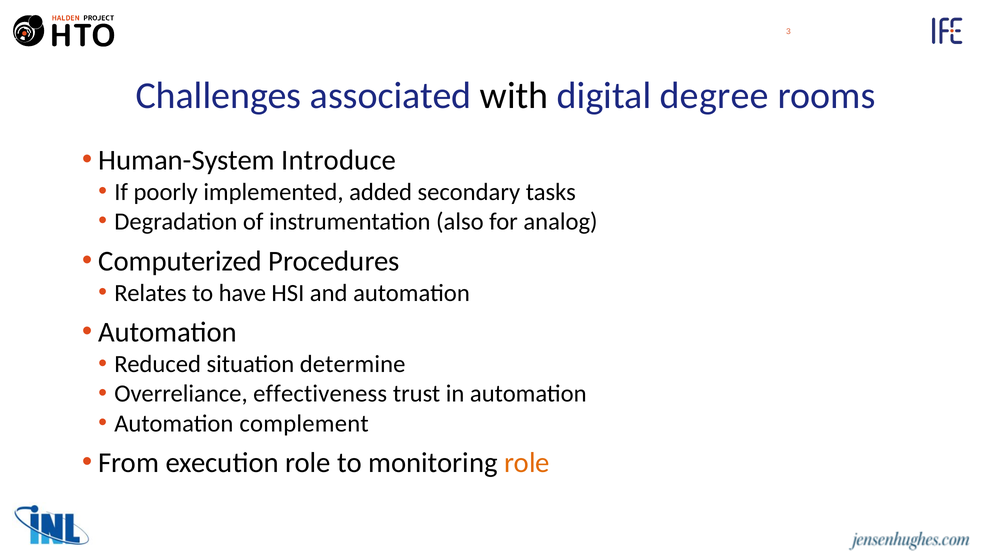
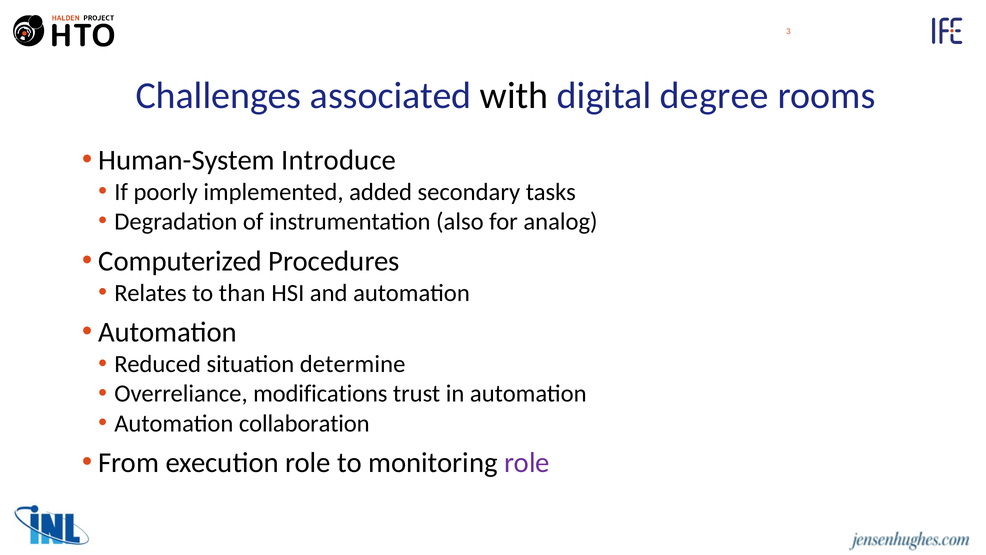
have: have -> than
effectiveness: effectiveness -> modifications
complement: complement -> collaboration
role at (527, 463) colour: orange -> purple
